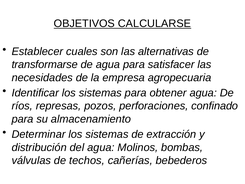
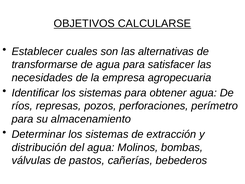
confinado: confinado -> perímetro
techos: techos -> pastos
